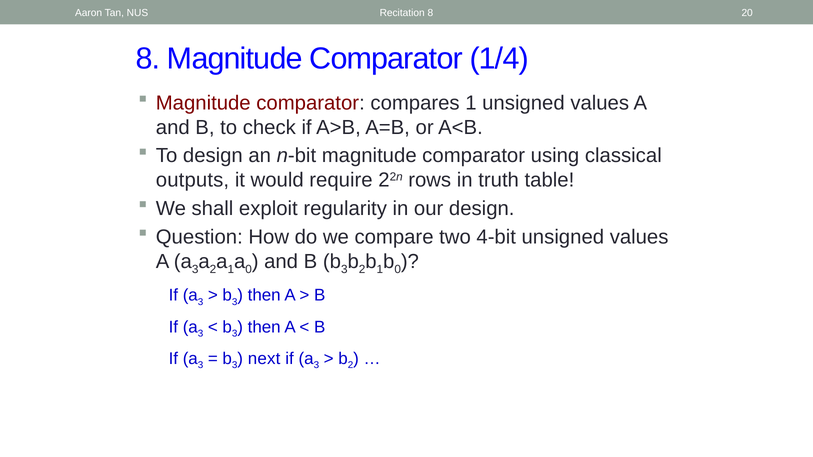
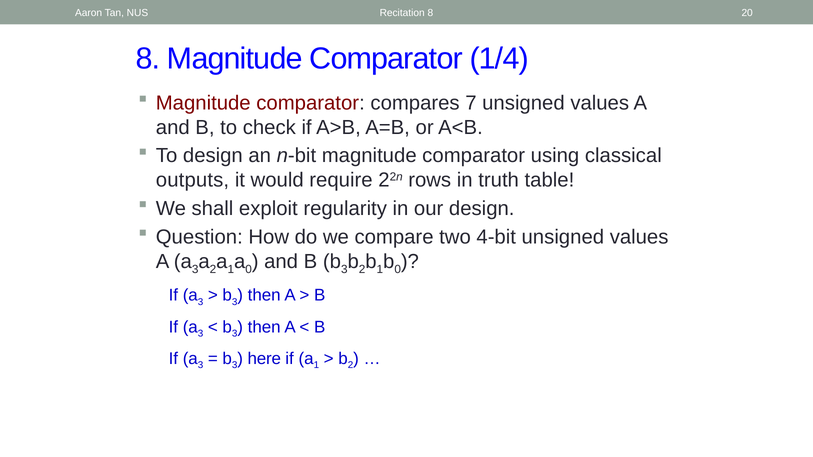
compares 1: 1 -> 7
next: next -> here
3 at (316, 365): 3 -> 1
